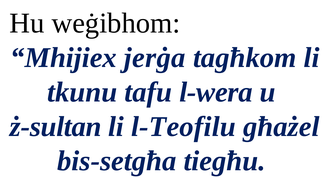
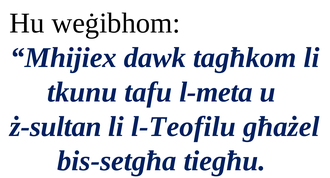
jerġa: jerġa -> dawk
l-wera: l-wera -> l-meta
